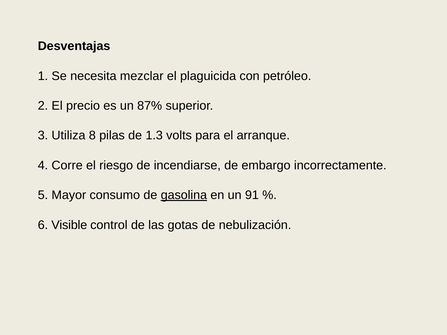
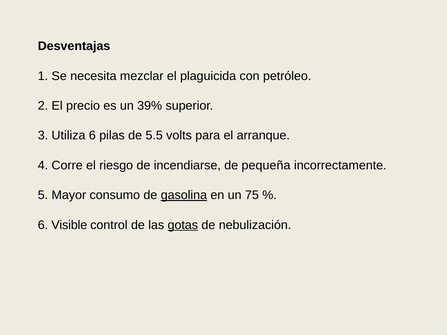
87%: 87% -> 39%
Utiliza 8: 8 -> 6
1.3: 1.3 -> 5.5
embargo: embargo -> pequeña
91: 91 -> 75
gotas underline: none -> present
